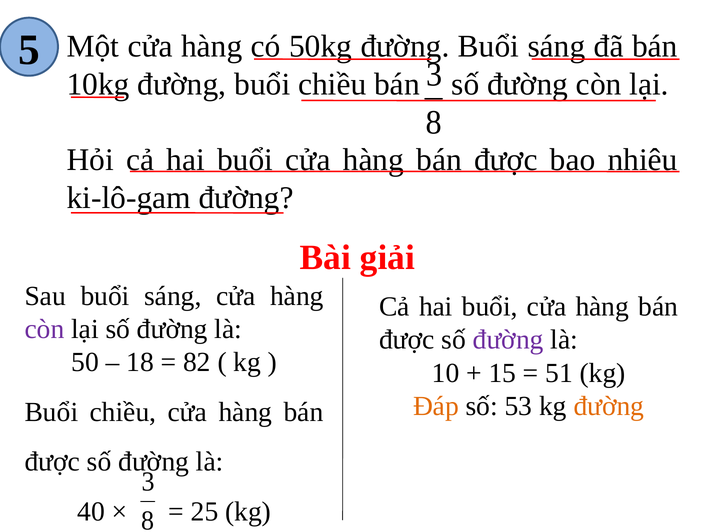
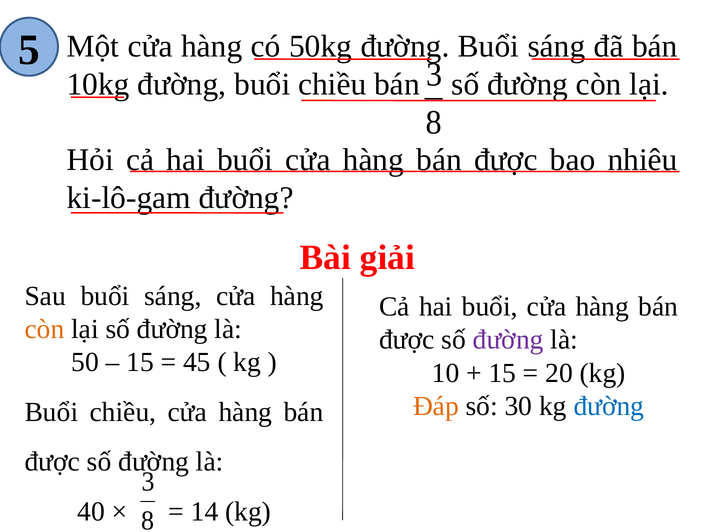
còn at (45, 329) colour: purple -> orange
18 at (140, 362): 18 -> 15
82: 82 -> 45
51: 51 -> 20
53: 53 -> 30
đường at (609, 406) colour: orange -> blue
25: 25 -> 14
